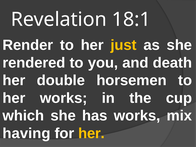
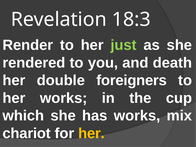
18:1: 18:1 -> 18:3
just colour: yellow -> light green
horsemen: horsemen -> foreigners
having: having -> chariot
